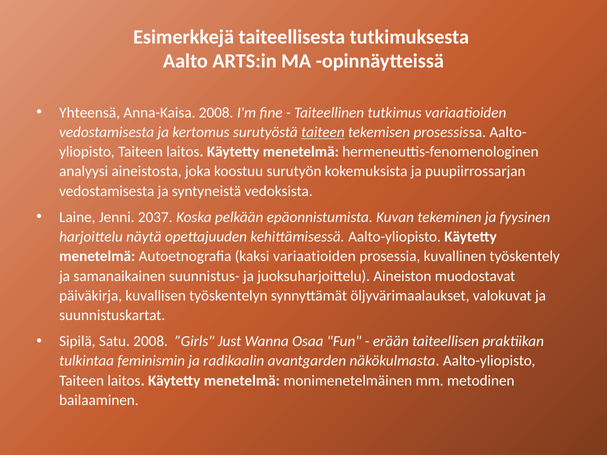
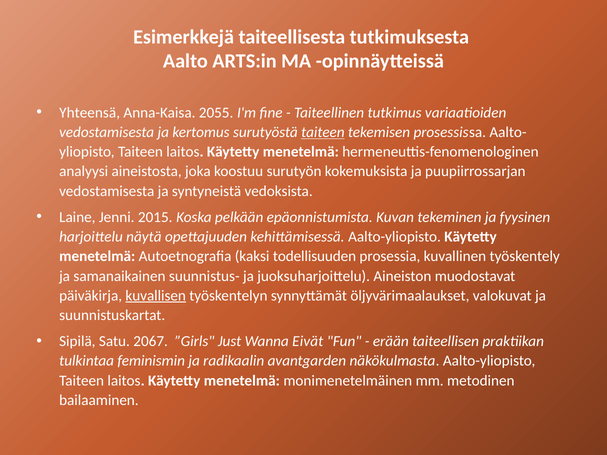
Anna-Kaisa 2008: 2008 -> 2055
2037: 2037 -> 2015
kaksi variaatioiden: variaatioiden -> todellisuuden
kuvallisen underline: none -> present
Satu 2008: 2008 -> 2067
Osaa: Osaa -> Eivät
